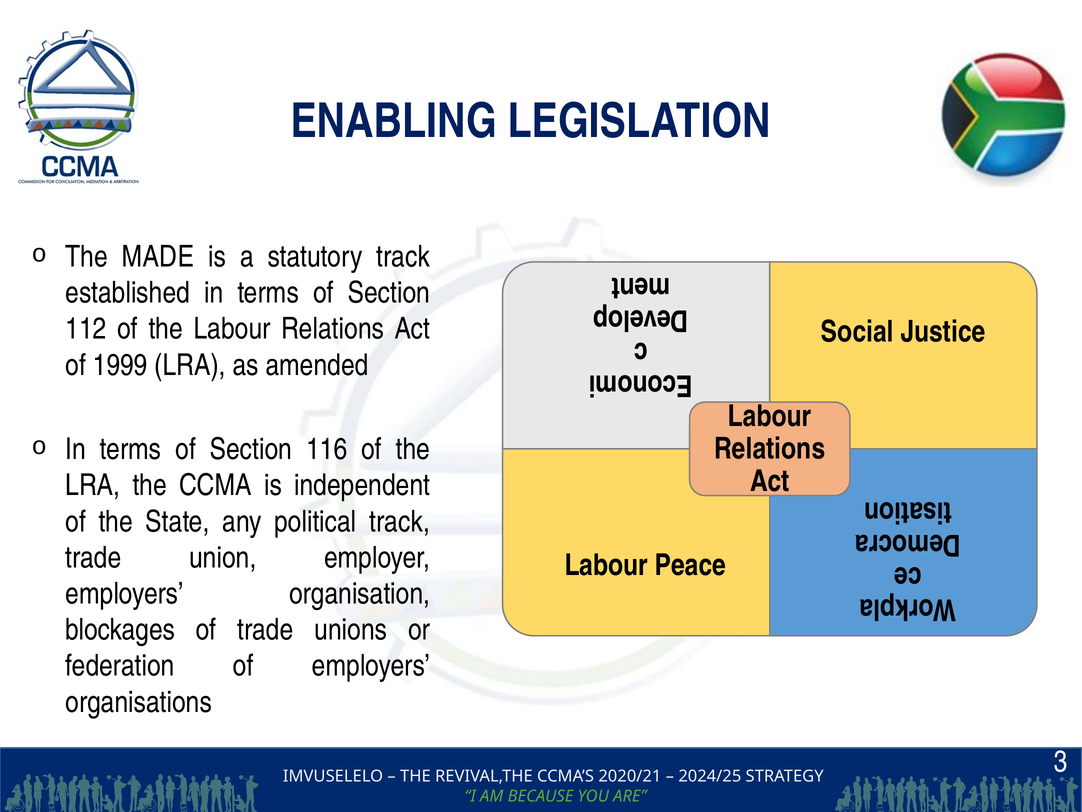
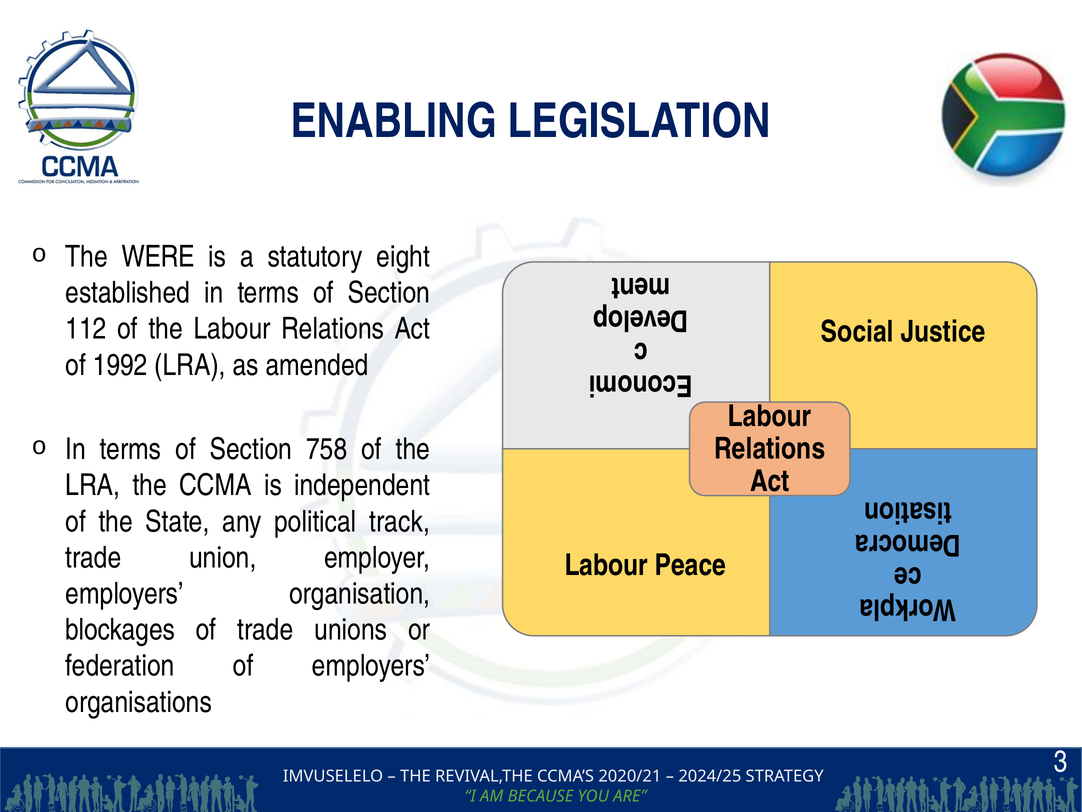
MADE: MADE -> WERE
statutory track: track -> eight
1999: 1999 -> 1992
116: 116 -> 758
